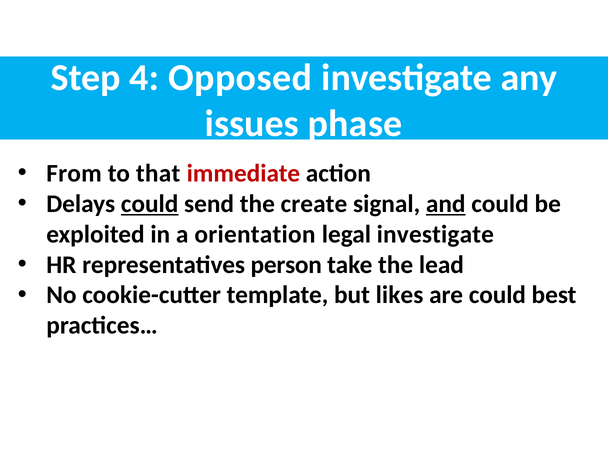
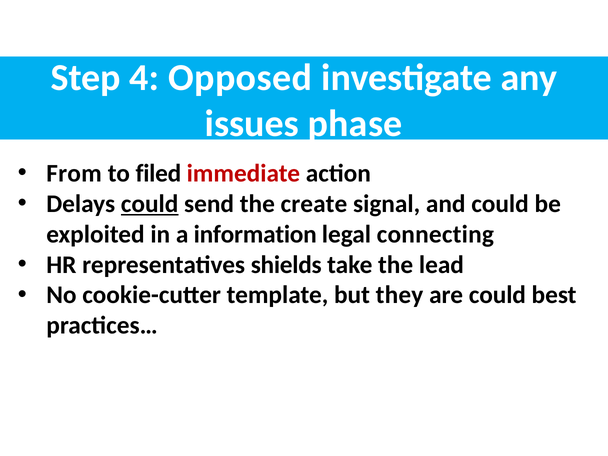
that: that -> filed
and underline: present -> none
orientation: orientation -> information
legal investigate: investigate -> connecting
person: person -> shields
likes: likes -> they
